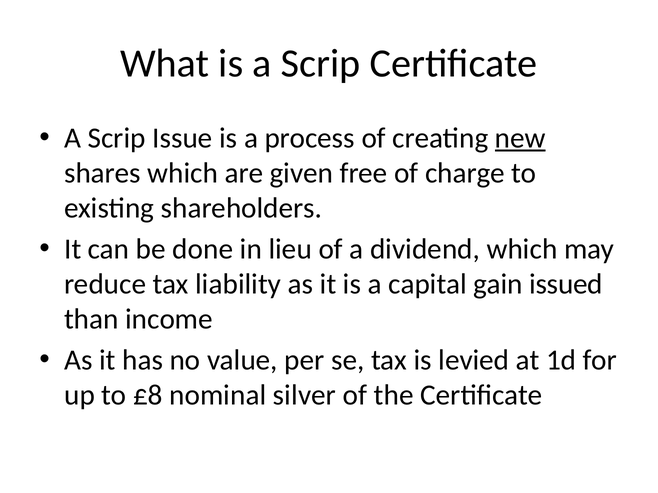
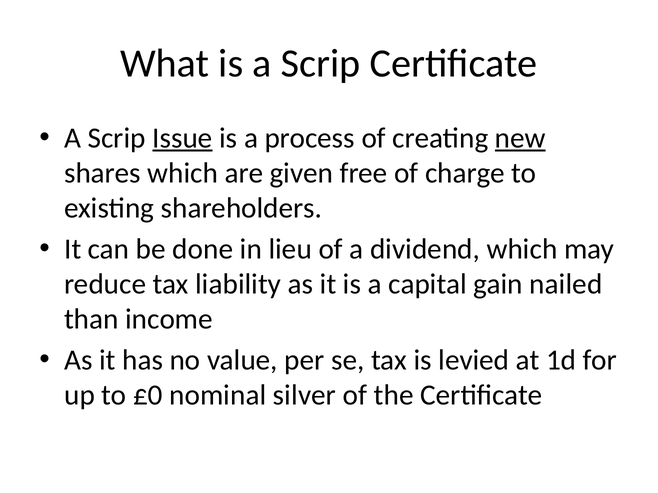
Issue underline: none -> present
issued: issued -> nailed
£8: £8 -> £0
